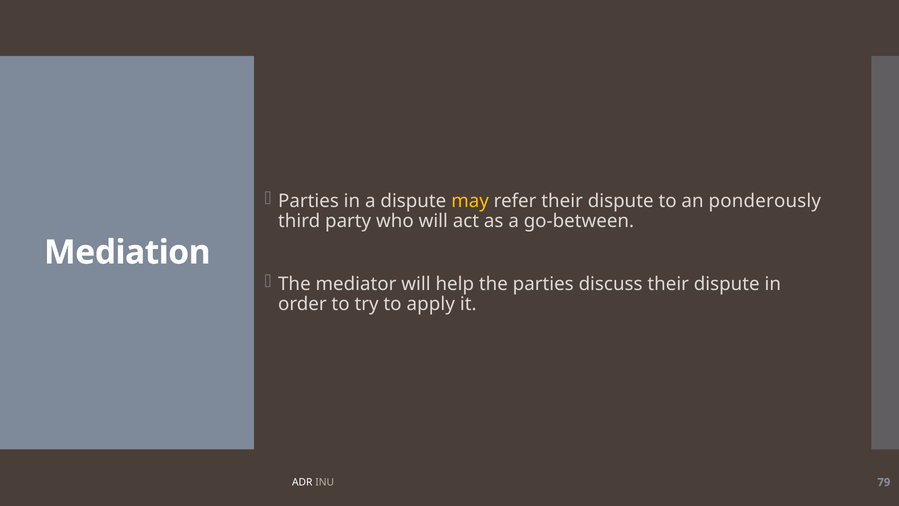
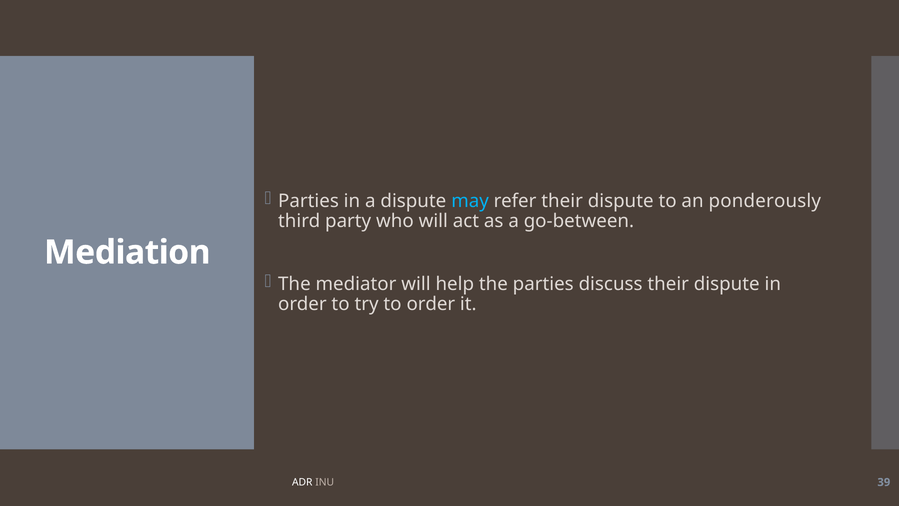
may colour: yellow -> light blue
to apply: apply -> order
79: 79 -> 39
